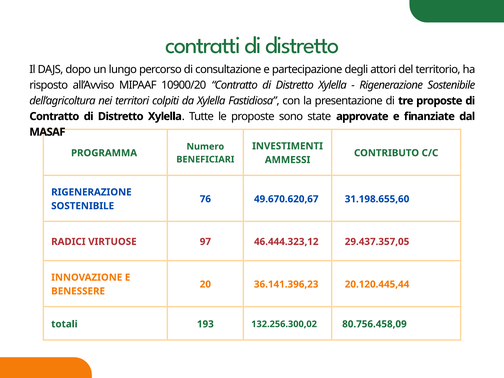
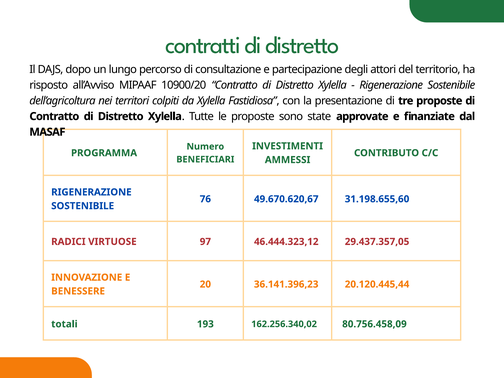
132.256.300,02: 132.256.300,02 -> 162.256.340,02
